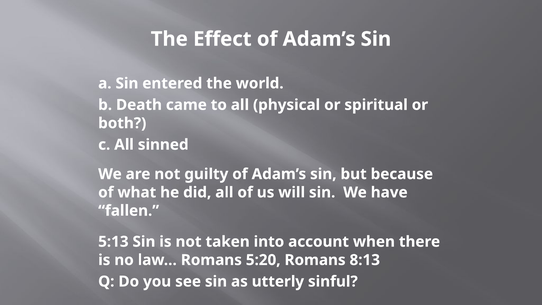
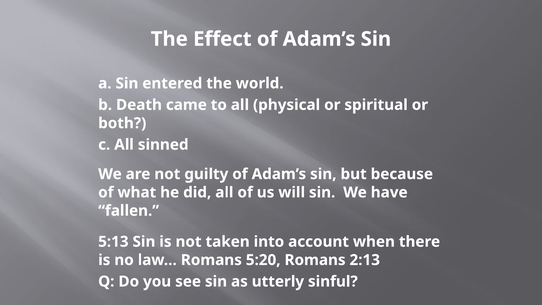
8:13: 8:13 -> 2:13
